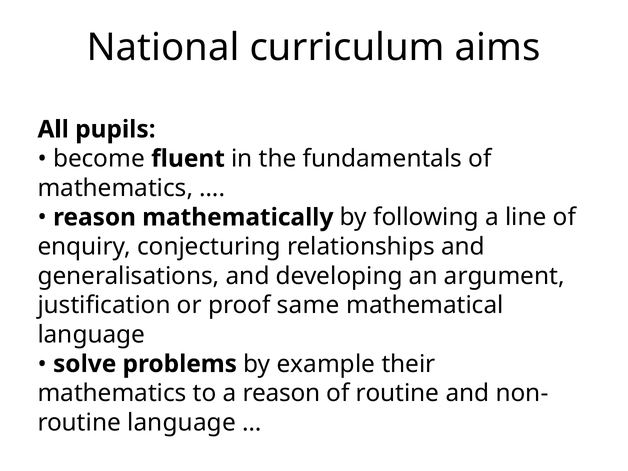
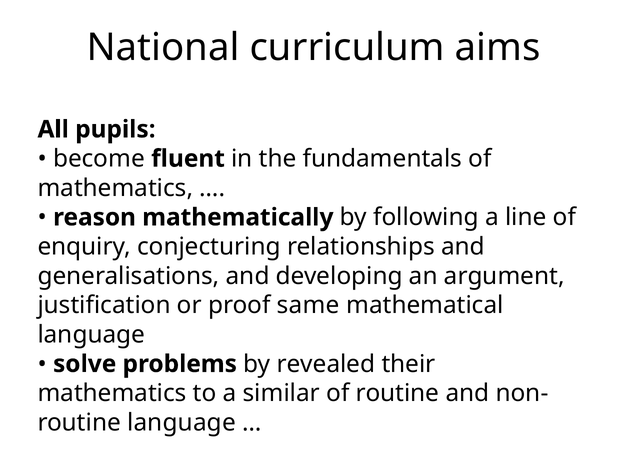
example: example -> revealed
a reason: reason -> similar
